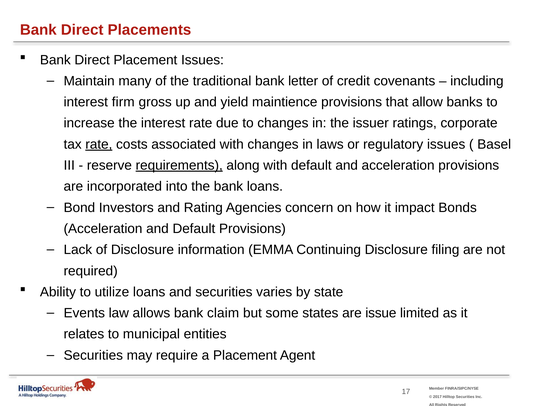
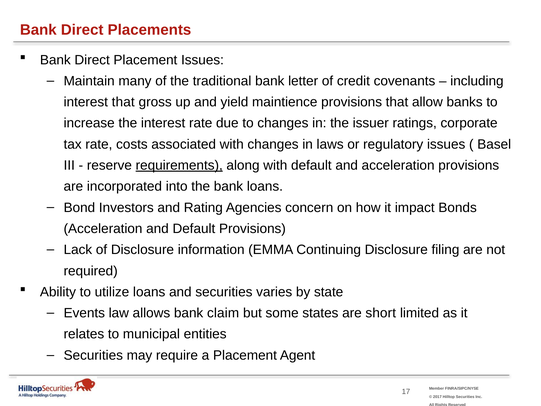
interest firm: firm -> that
rate at (99, 144) underline: present -> none
issue: issue -> short
